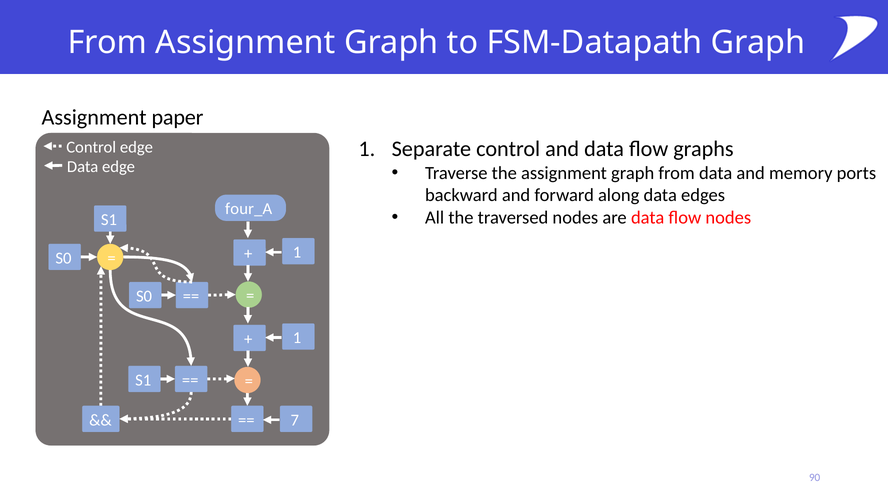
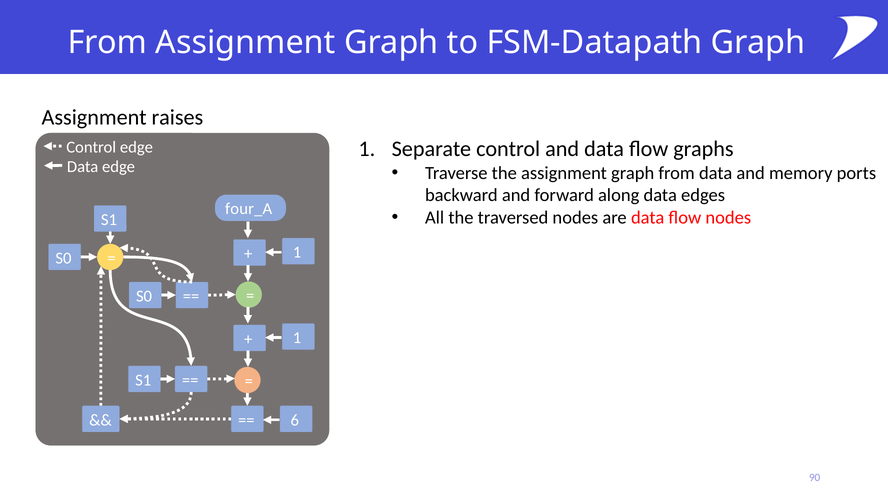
paper: paper -> raises
7: 7 -> 6
